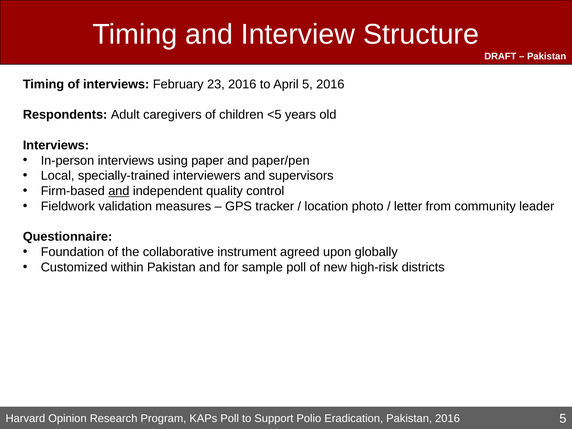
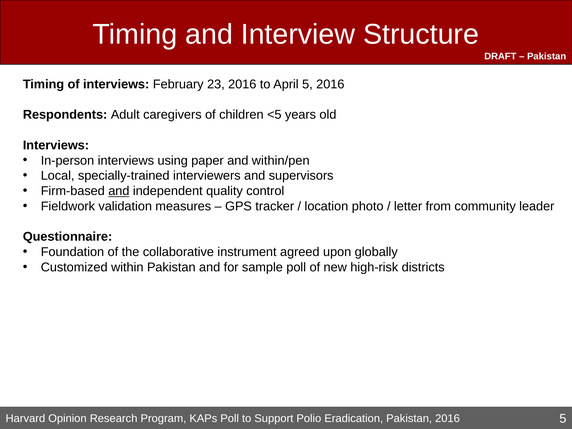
paper/pen: paper/pen -> within/pen
